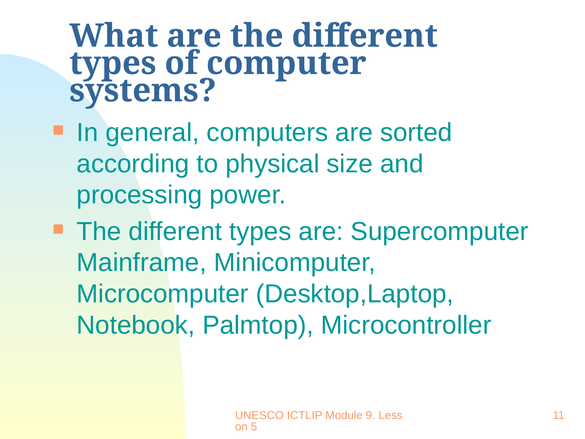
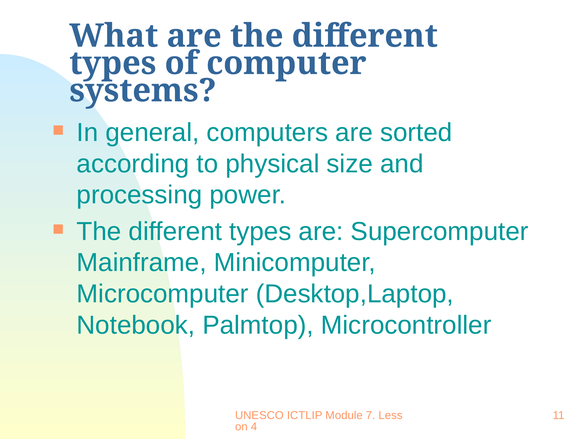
9: 9 -> 7
5: 5 -> 4
